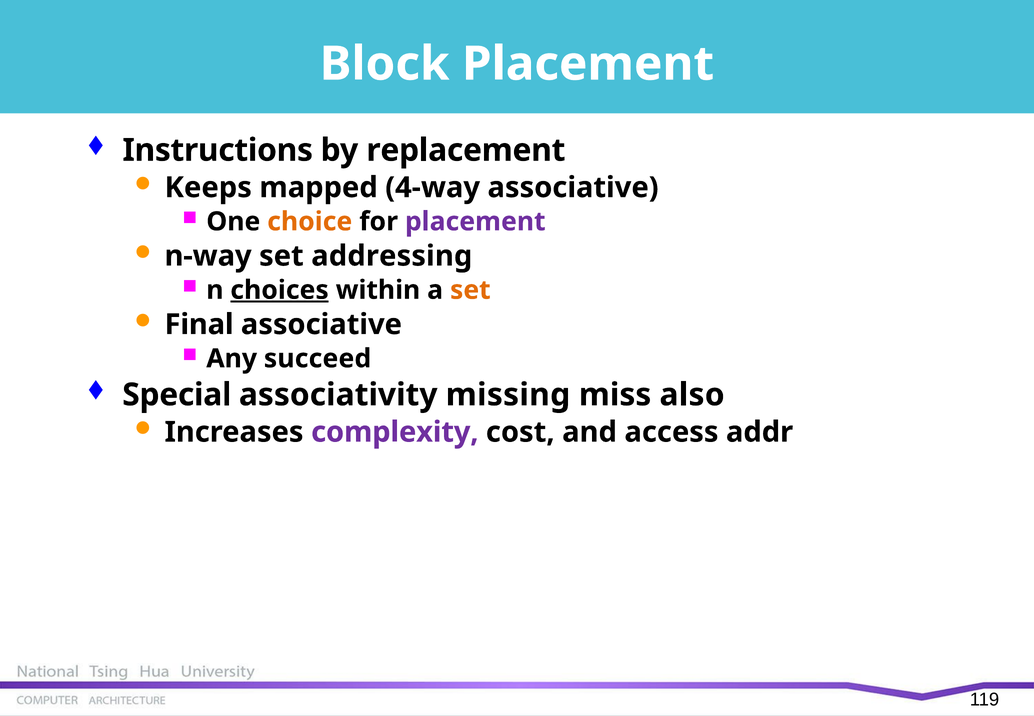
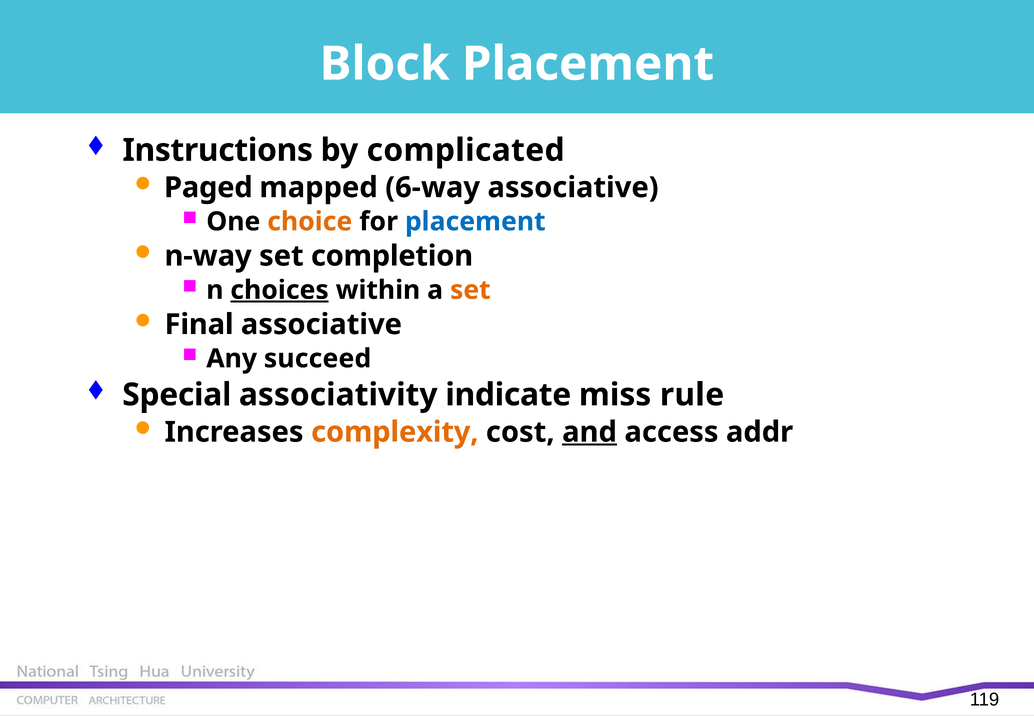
replacement: replacement -> complicated
Keeps: Keeps -> Paged
4-way: 4-way -> 6-way
placement at (475, 222) colour: purple -> blue
addressing: addressing -> completion
missing: missing -> indicate
also: also -> rule
complexity colour: purple -> orange
and underline: none -> present
